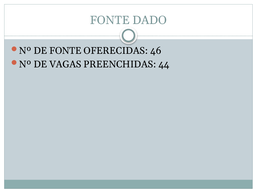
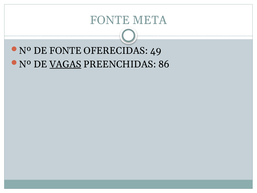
DADO: DADO -> META
46: 46 -> 49
VAGAS underline: none -> present
44: 44 -> 86
